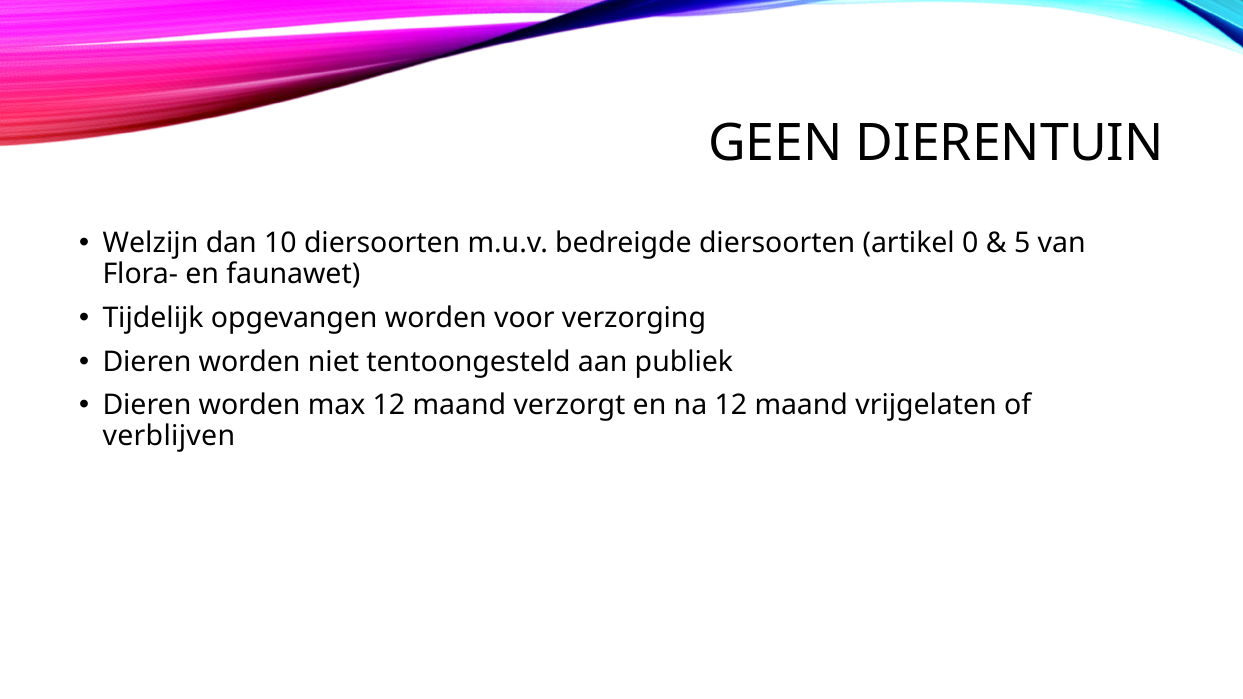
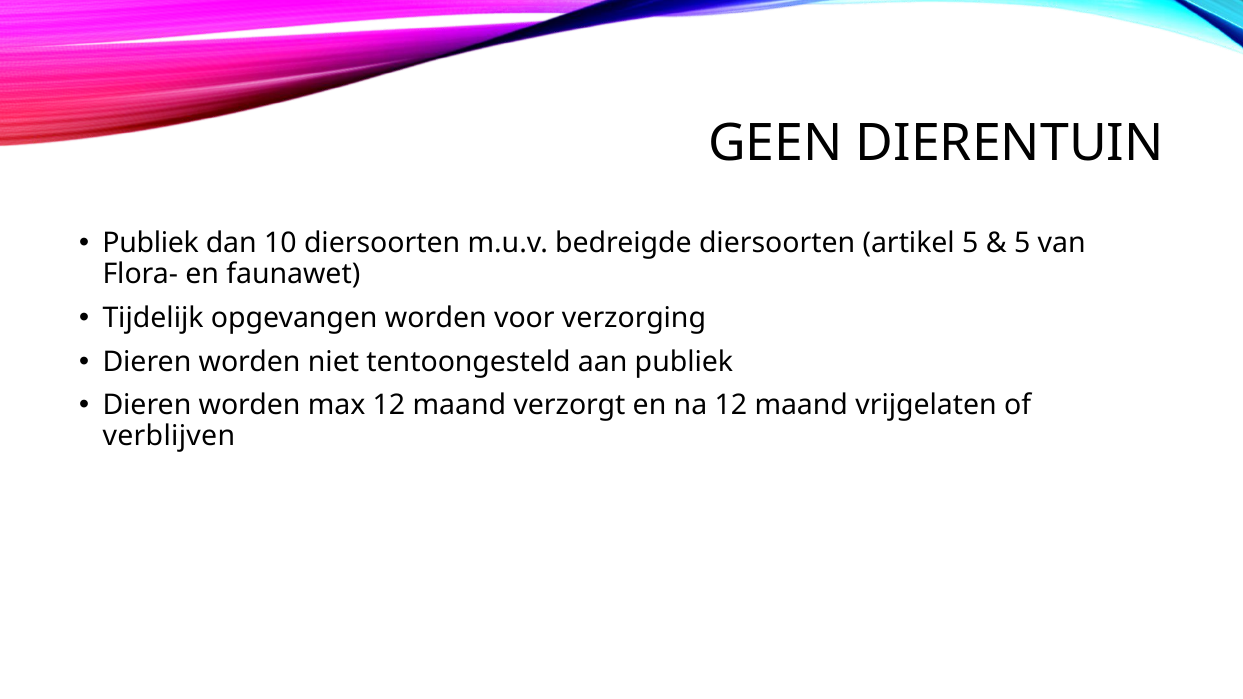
Welzijn at (150, 244): Welzijn -> Publiek
artikel 0: 0 -> 5
